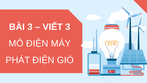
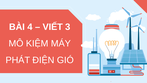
BÀI 3: 3 -> 4
MÔ ĐIỆN: ĐIỆN -> KIỆM
